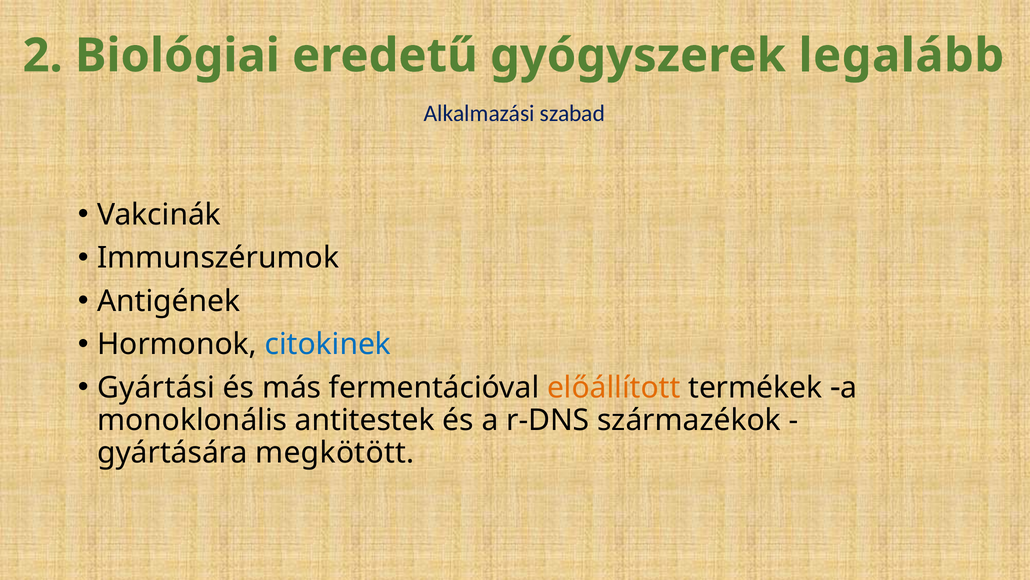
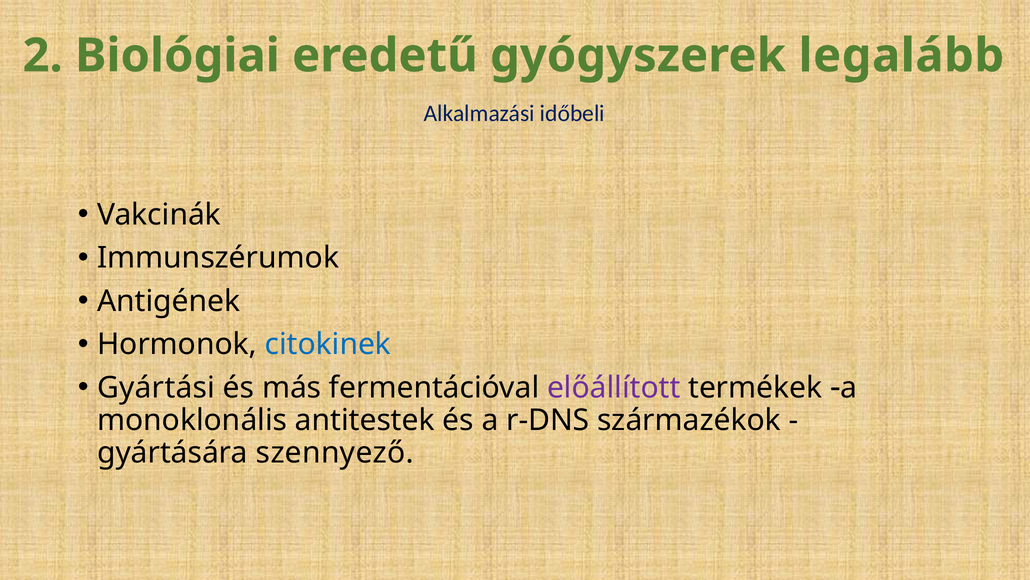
szabad: szabad -> időbeli
előállított colour: orange -> purple
megkötött: megkötött -> szennyező
